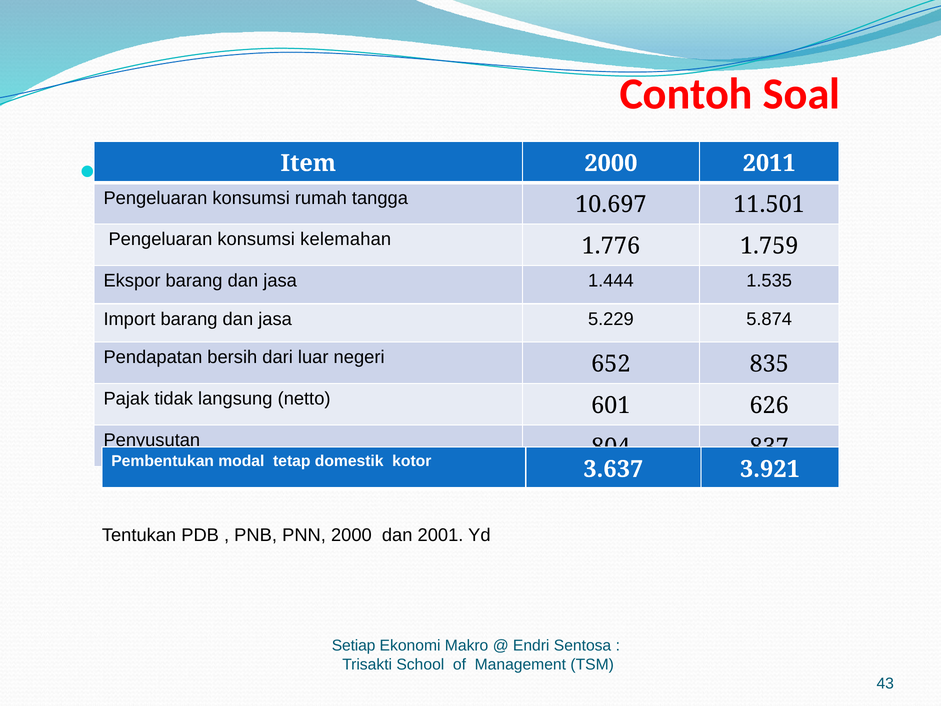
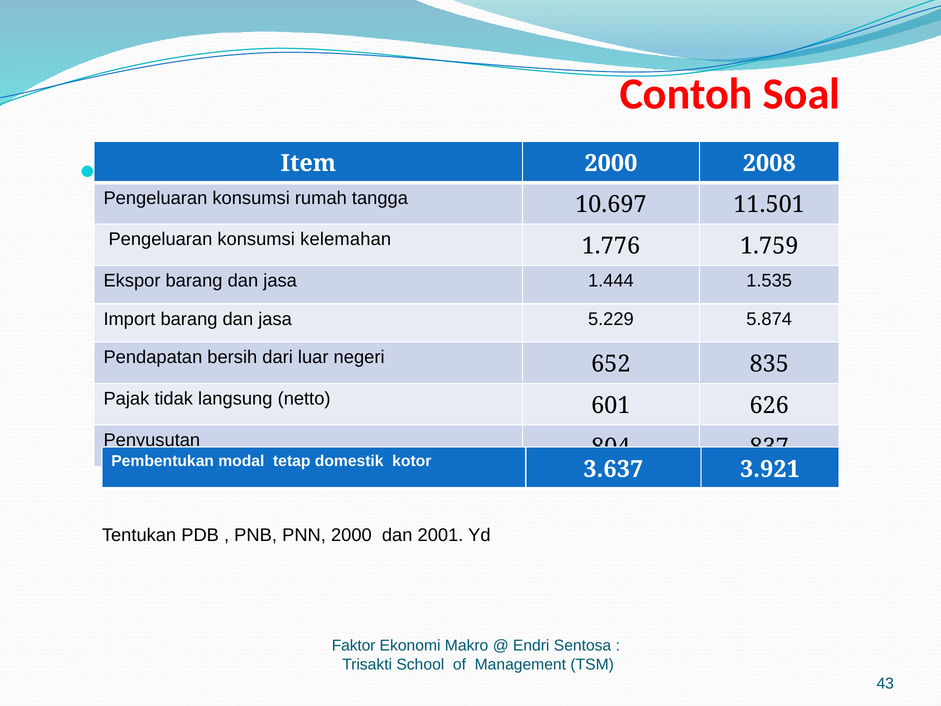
2011: 2011 -> 2008
Setiap: Setiap -> Faktor
